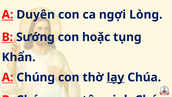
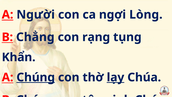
Duyên: Duyên -> Người
Sướng: Sướng -> Chẳng
hoặc: hoặc -> rạng
Chúng at (36, 77) underline: none -> present
